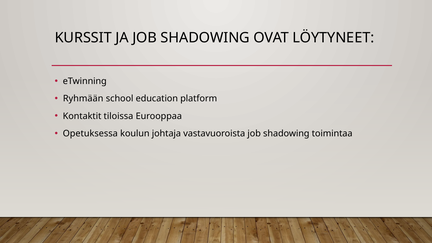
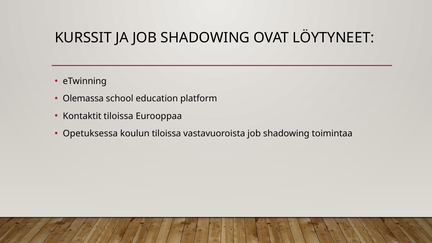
Ryhmään: Ryhmään -> Olemassa
koulun johtaja: johtaja -> tiloissa
